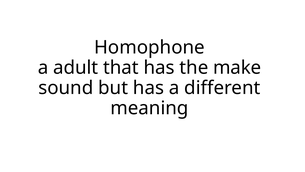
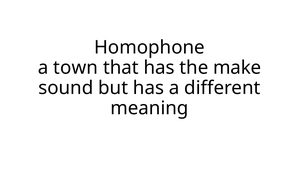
adult: adult -> town
